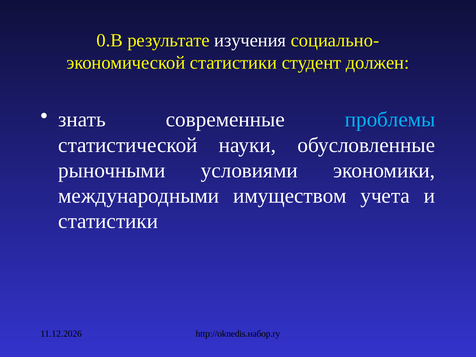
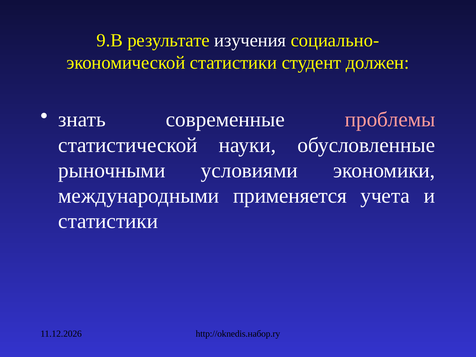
0.В: 0.В -> 9.В
проблемы colour: light blue -> pink
имуществом: имуществом -> применяется
